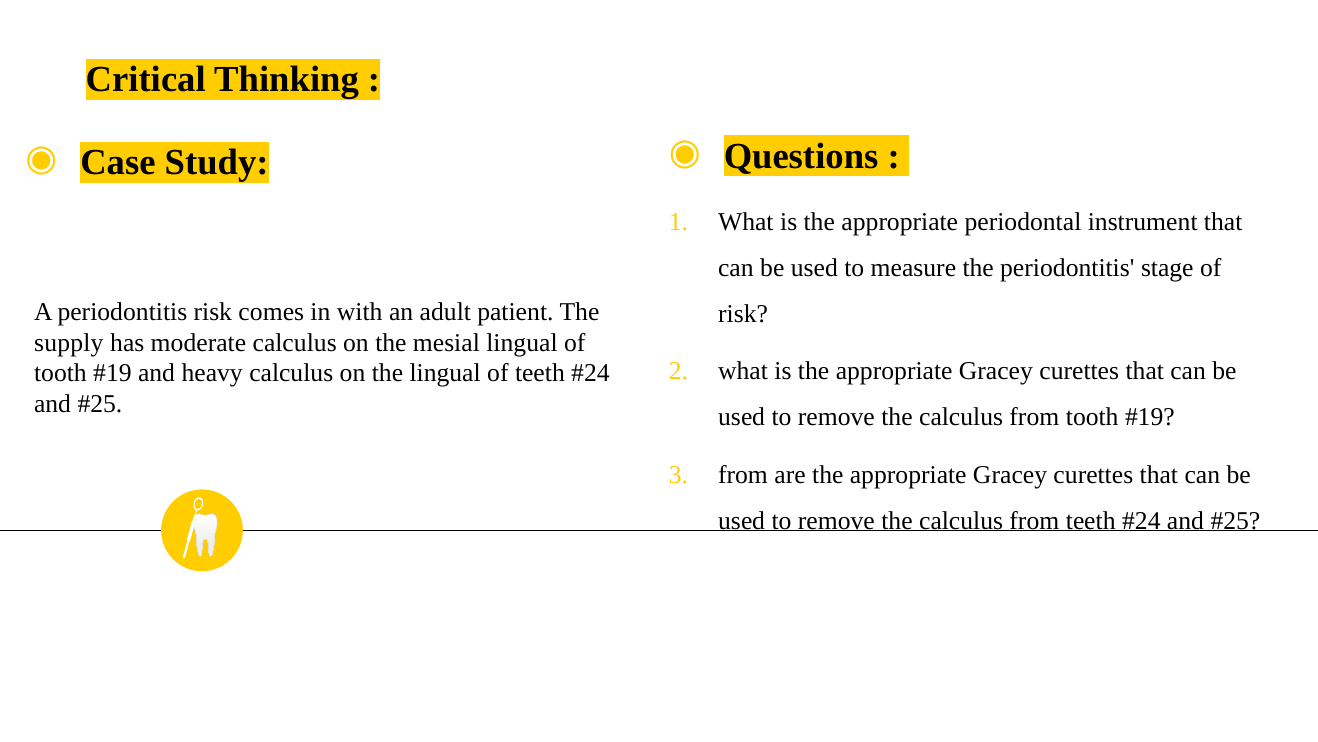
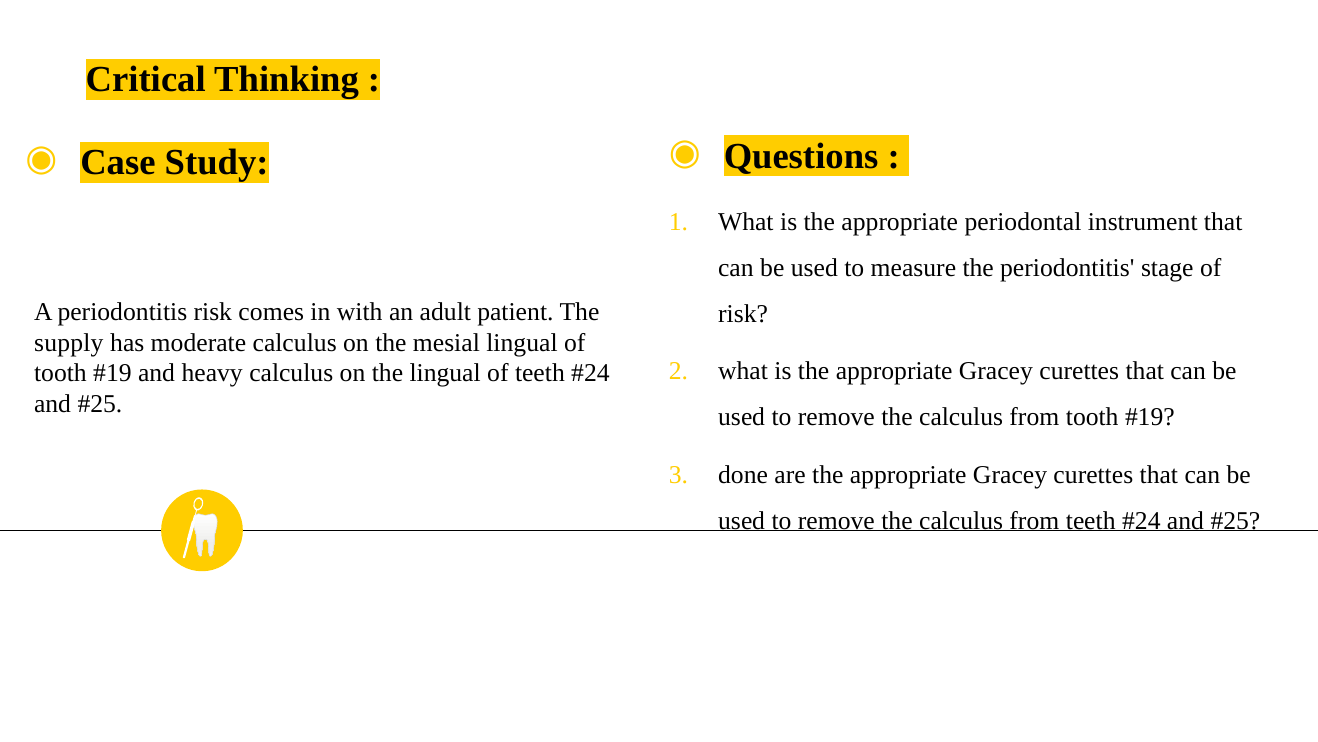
from at (743, 474): from -> done
